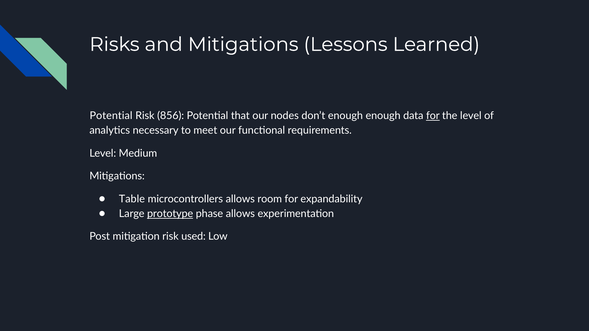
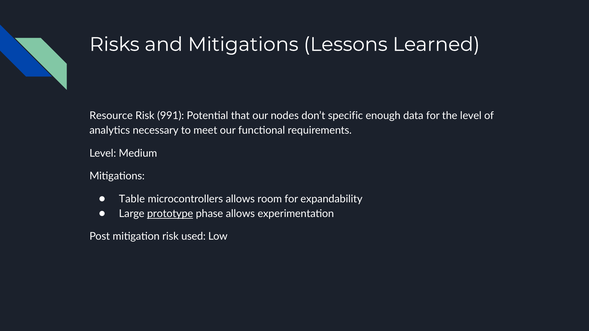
Potential at (111, 116): Potential -> Resource
856: 856 -> 991
don’t enough: enough -> specific
for at (433, 116) underline: present -> none
